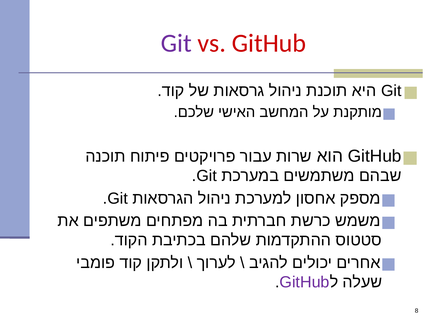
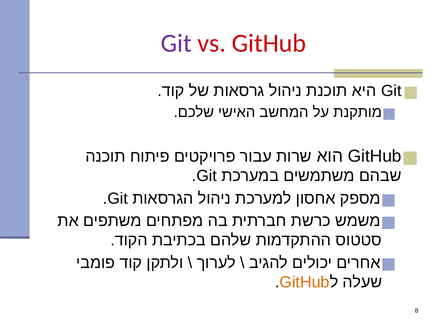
GitHub at (305, 282) colour: purple -> orange
